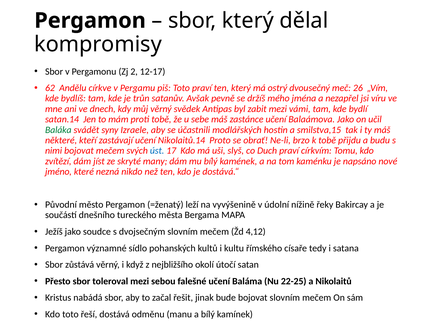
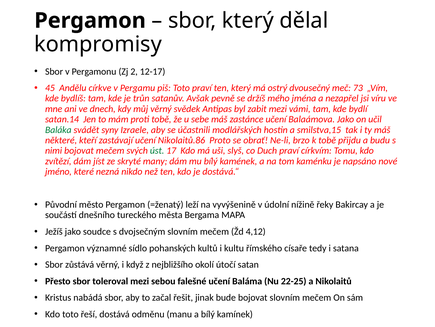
62: 62 -> 45
26: 26 -> 73
Nikolaitů.14: Nikolaitů.14 -> Nikolaitů.86
úst colour: blue -> green
